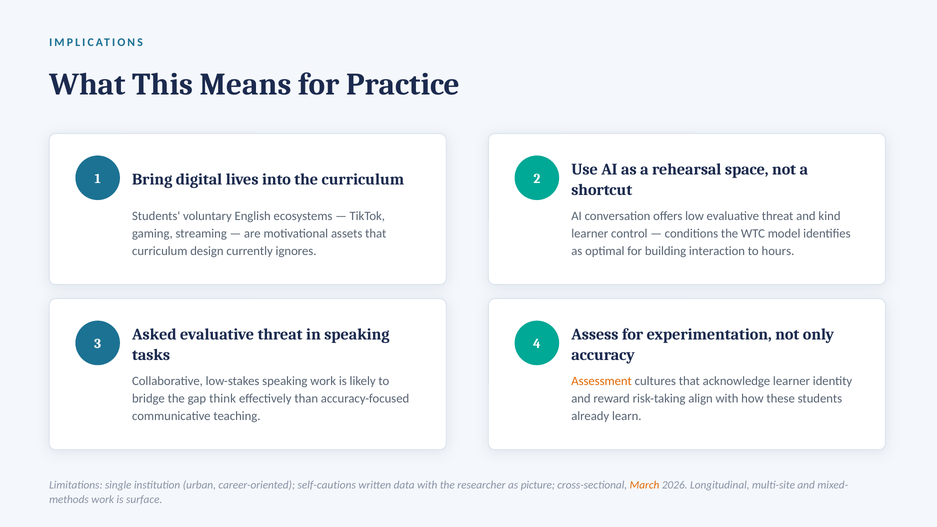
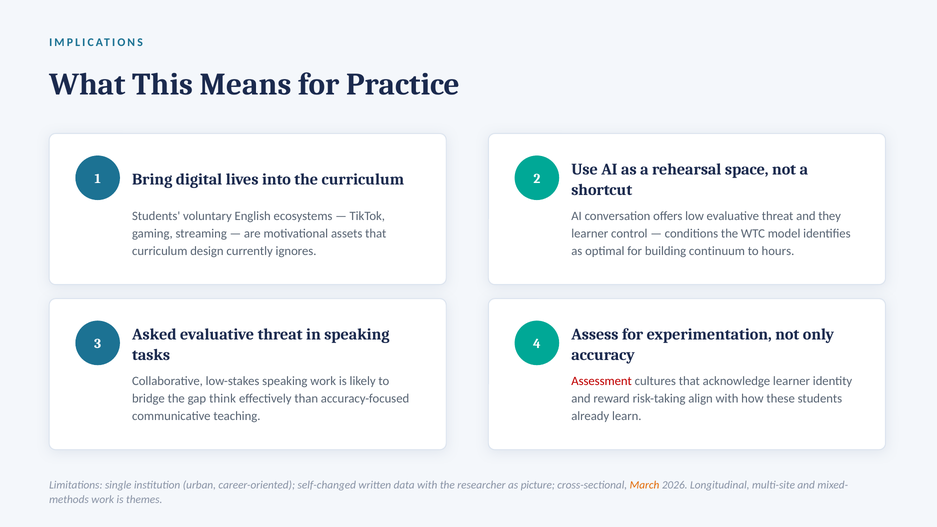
kind: kind -> they
interaction: interaction -> continuum
Assessment colour: orange -> red
self-cautions: self-cautions -> self-changed
surface: surface -> themes
